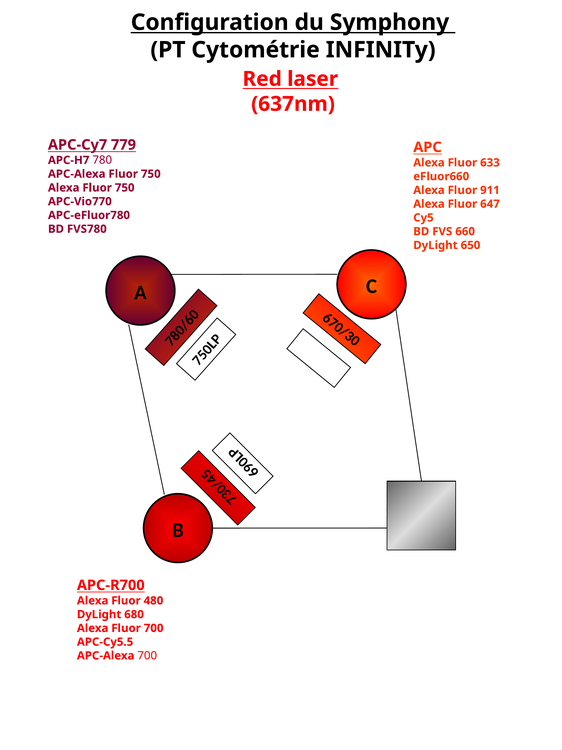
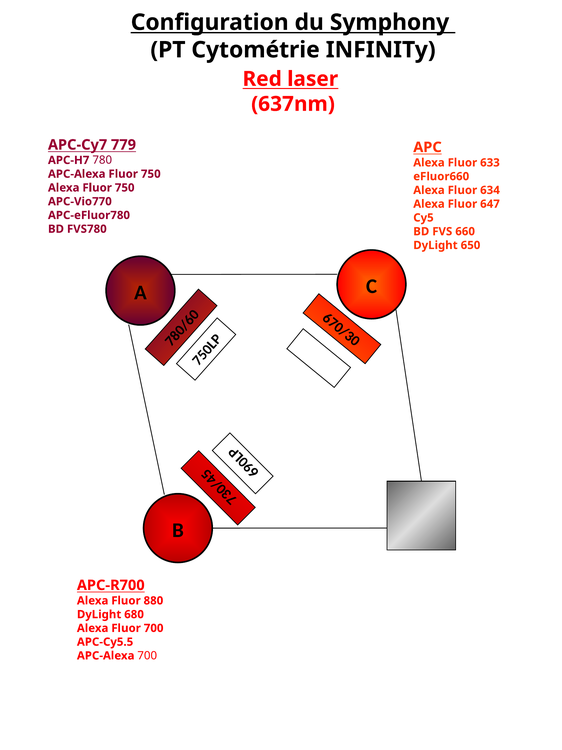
911: 911 -> 634
480: 480 -> 880
